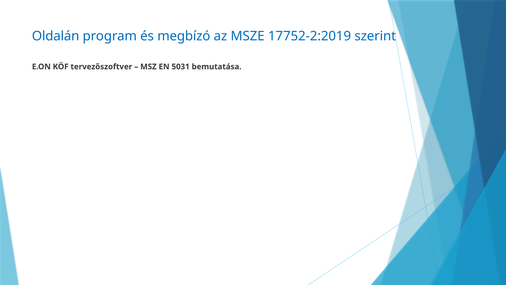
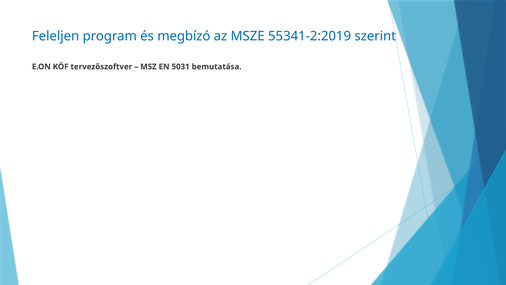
Oldalán: Oldalán -> Feleljen
17752-2:2019: 17752-2:2019 -> 55341-2:2019
